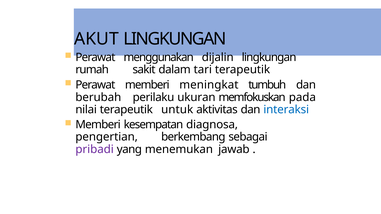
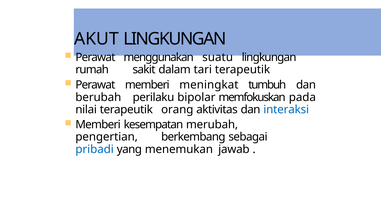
dijalin: dijalin -> suatu
ukuran: ukuran -> bipolar
untuk: untuk -> orang
diagnosa: diagnosa -> merubah
pribadi colour: purple -> blue
